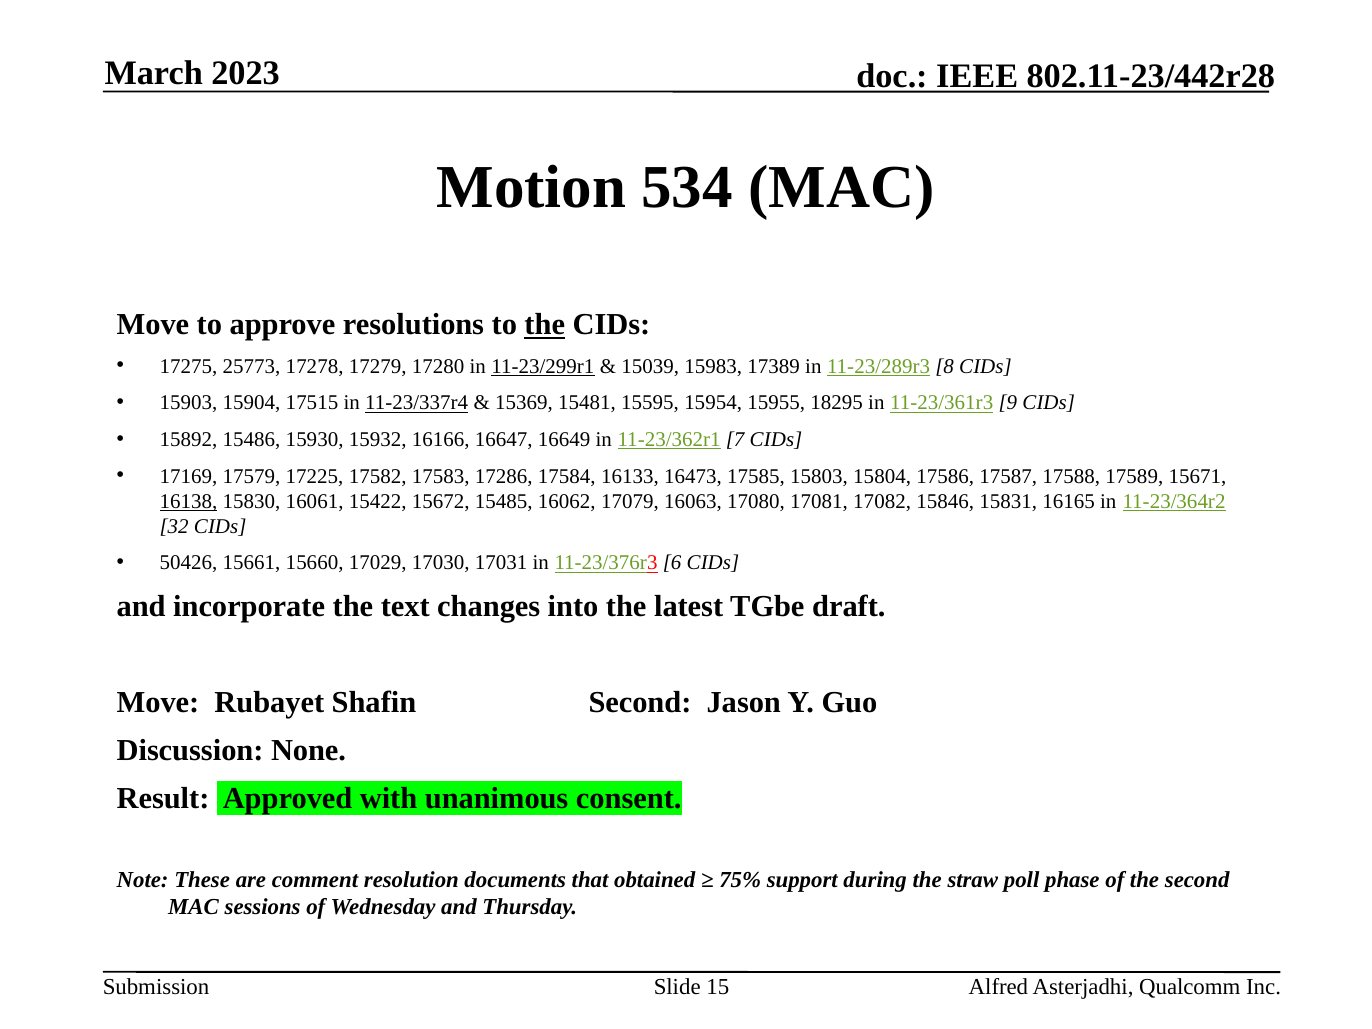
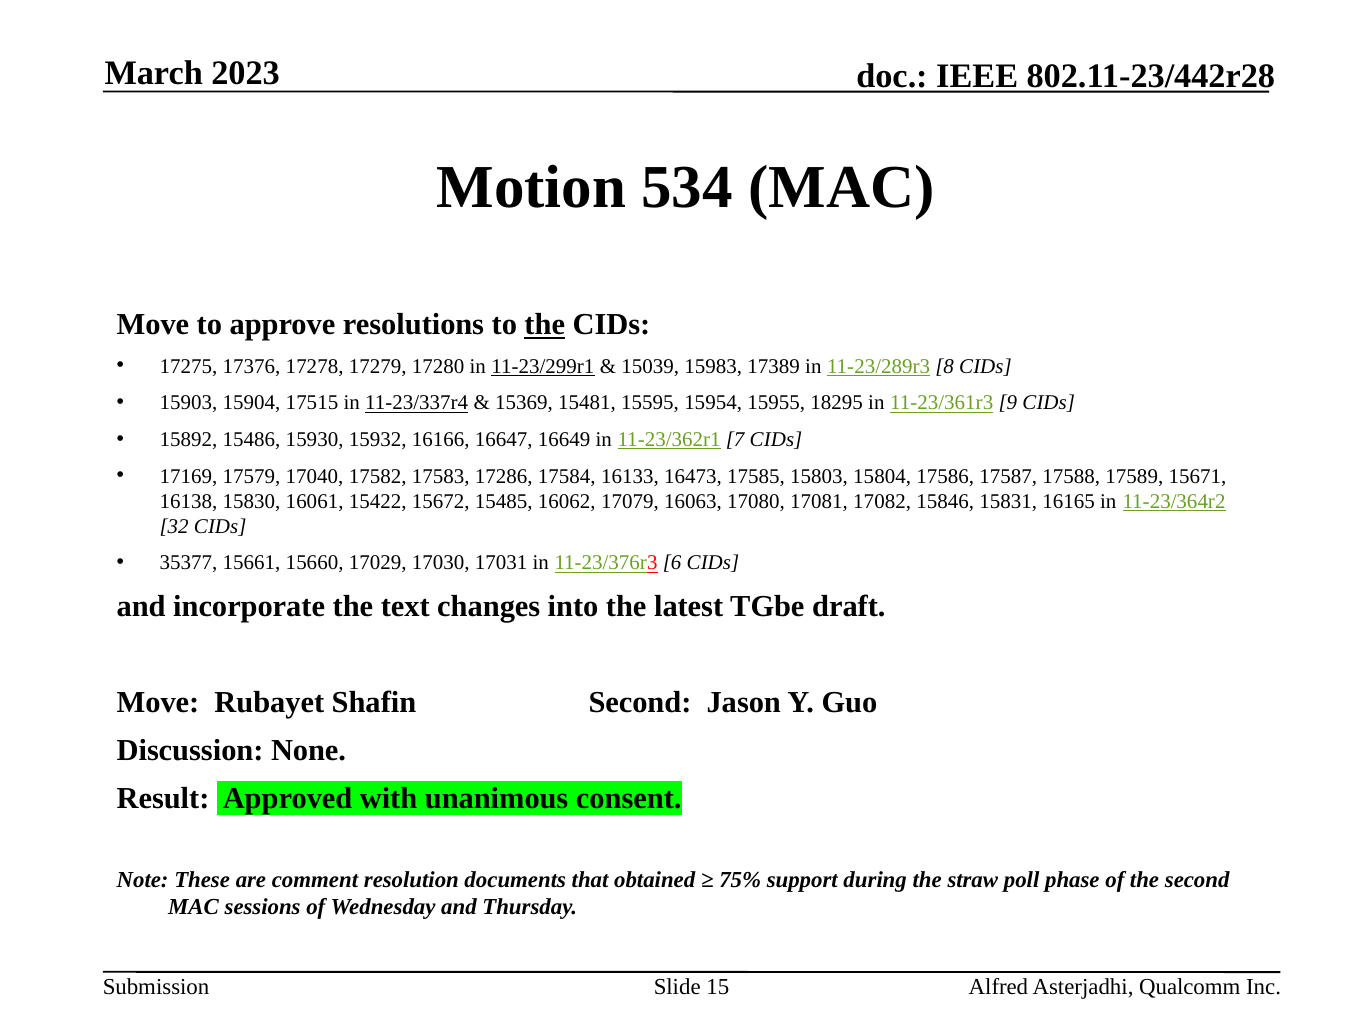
25773: 25773 -> 17376
17225: 17225 -> 17040
16138 underline: present -> none
50426: 50426 -> 35377
